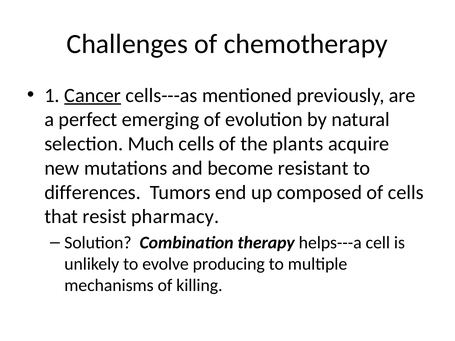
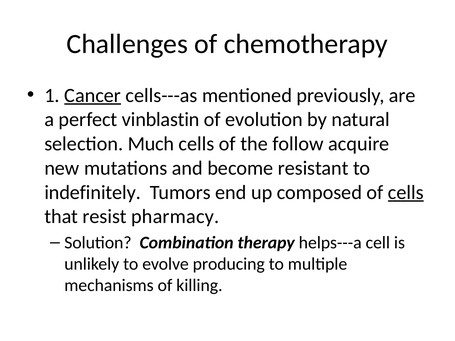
emerging: emerging -> vinblastin
plants: plants -> follow
differences: differences -> indefinitely
cells at (406, 193) underline: none -> present
